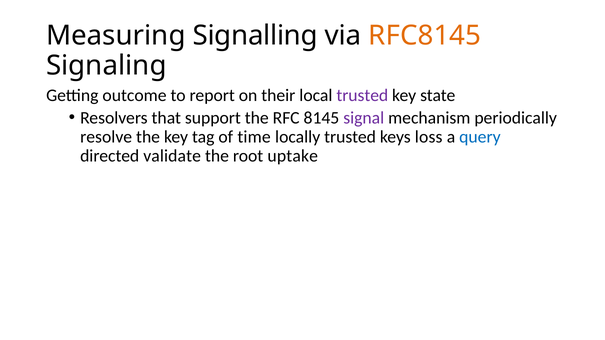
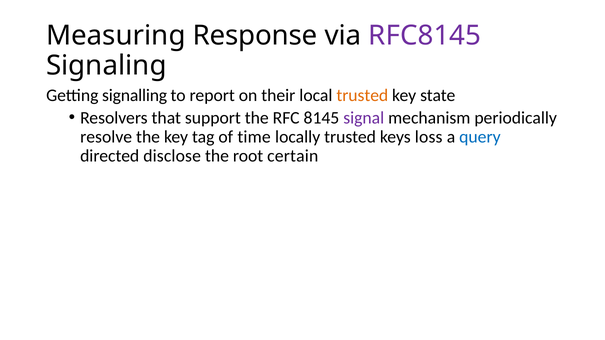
Signalling: Signalling -> Response
RFC8145 colour: orange -> purple
outcome: outcome -> signalling
trusted at (362, 96) colour: purple -> orange
validate: validate -> disclose
uptake: uptake -> certain
